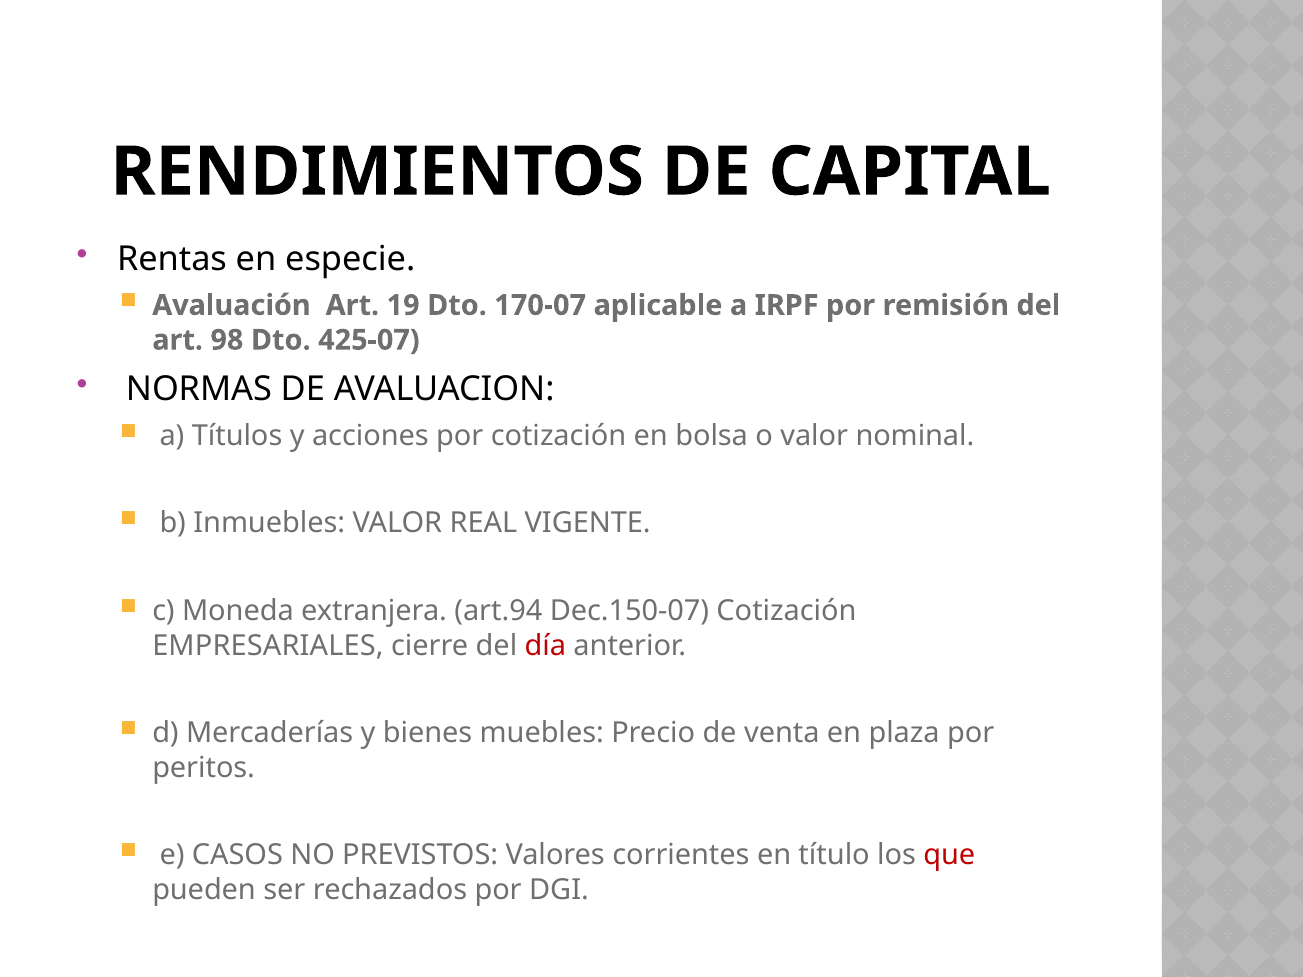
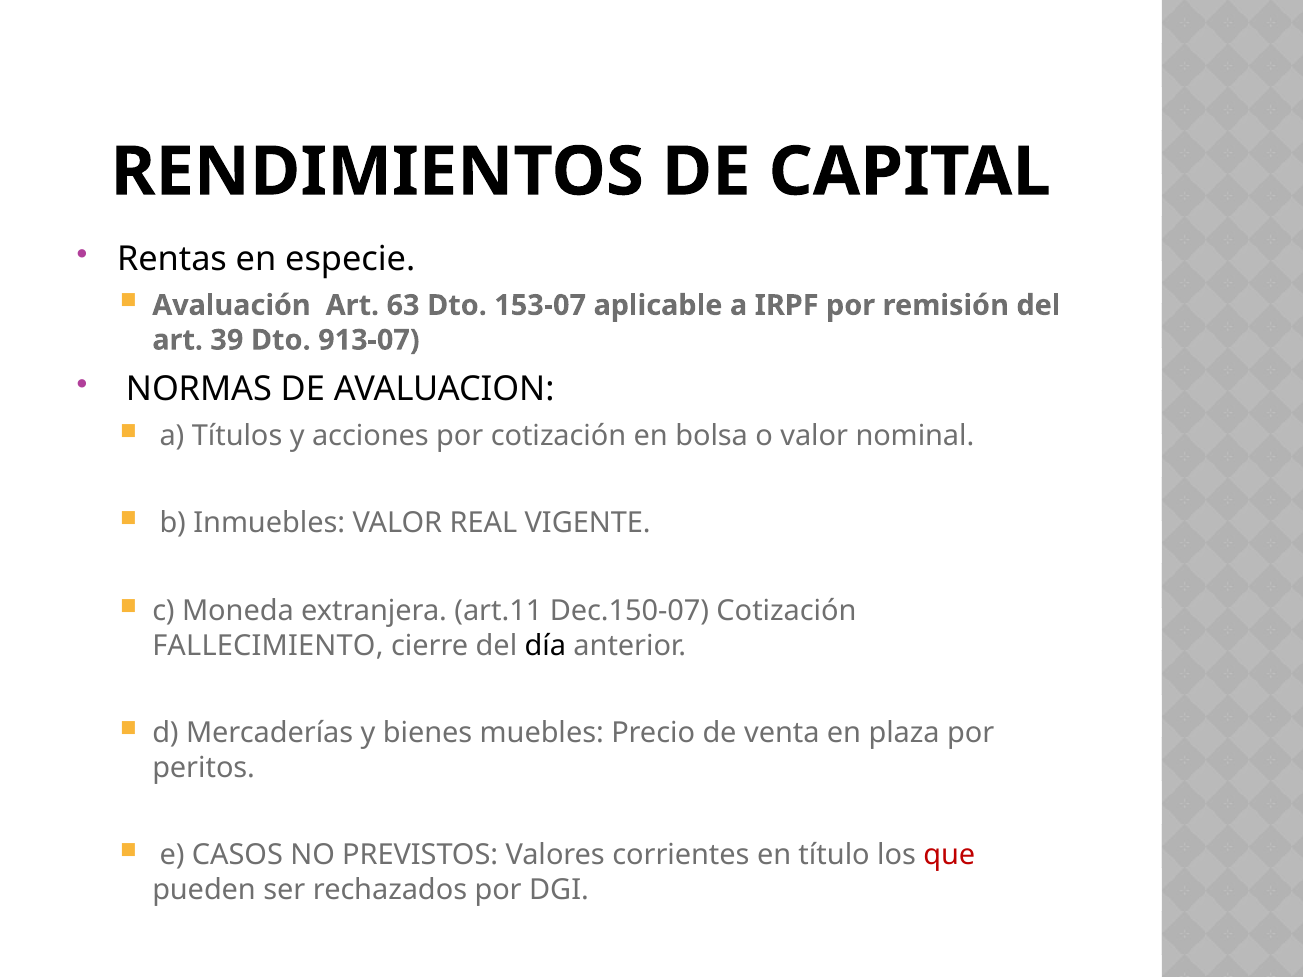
19: 19 -> 63
170-07: 170-07 -> 153-07
98: 98 -> 39
425-07: 425-07 -> 913-07
art.94: art.94 -> art.11
EMPRESARIALES: EMPRESARIALES -> FALLECIMIENTO
día colour: red -> black
